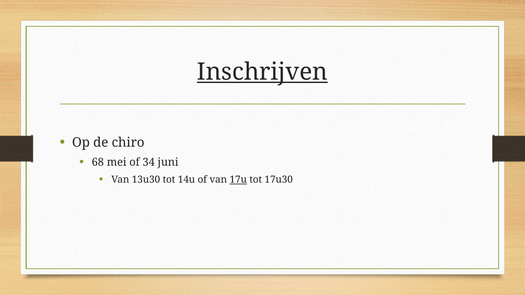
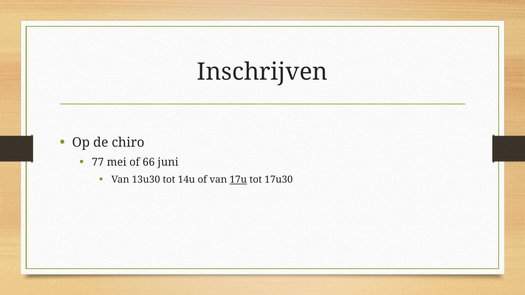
Inschrijven underline: present -> none
68: 68 -> 77
34: 34 -> 66
